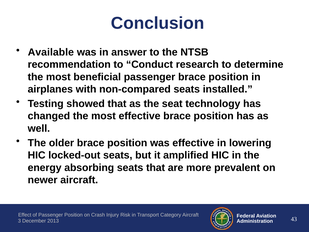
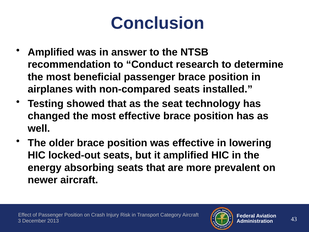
Available at (51, 52): Available -> Amplified
